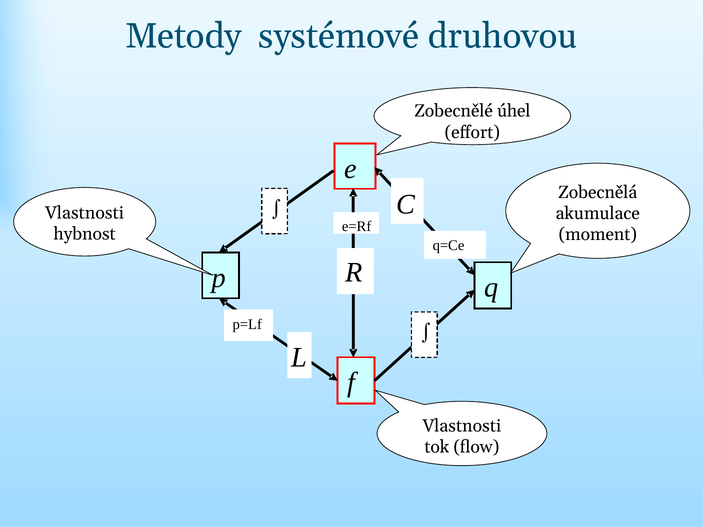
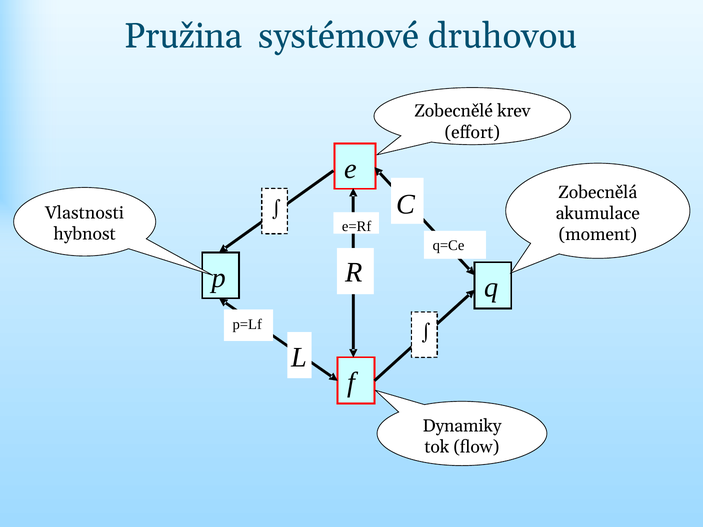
Metody: Metody -> Pružina
úhel: úhel -> krev
Vlastnosti at (462, 426): Vlastnosti -> Dynamiky
